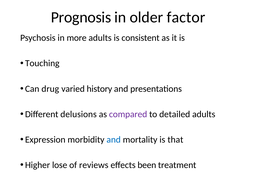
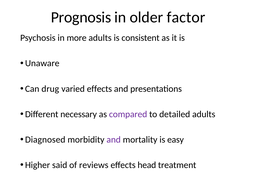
Touching: Touching -> Unaware
varied history: history -> effects
delusions: delusions -> necessary
Expression: Expression -> Diagnosed
and at (114, 139) colour: blue -> purple
that: that -> easy
lose: lose -> said
been: been -> head
